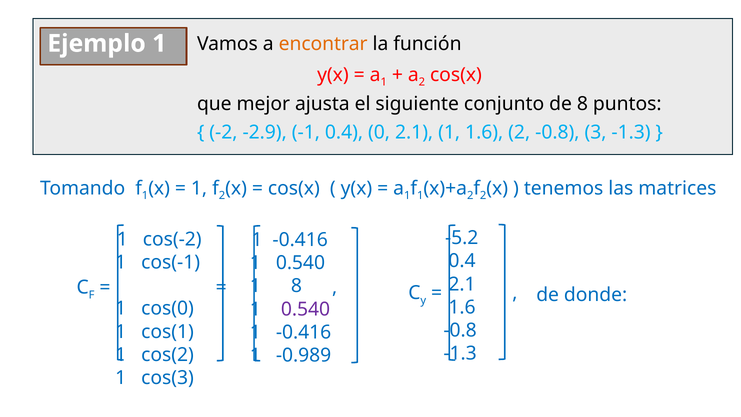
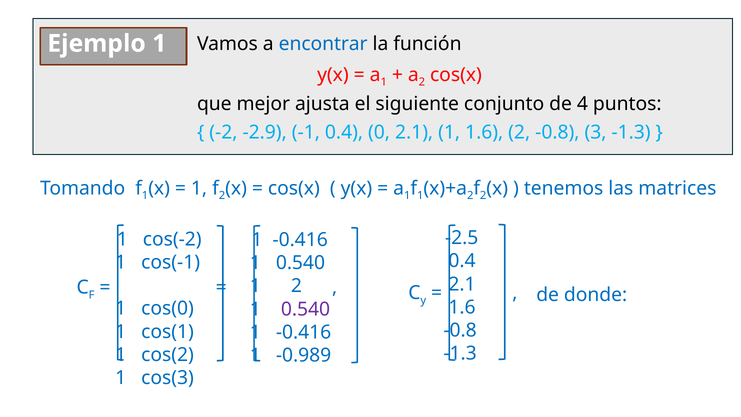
encontrar colour: orange -> blue
de 8: 8 -> 4
-5.2: -5.2 -> -2.5
1 8: 8 -> 2
